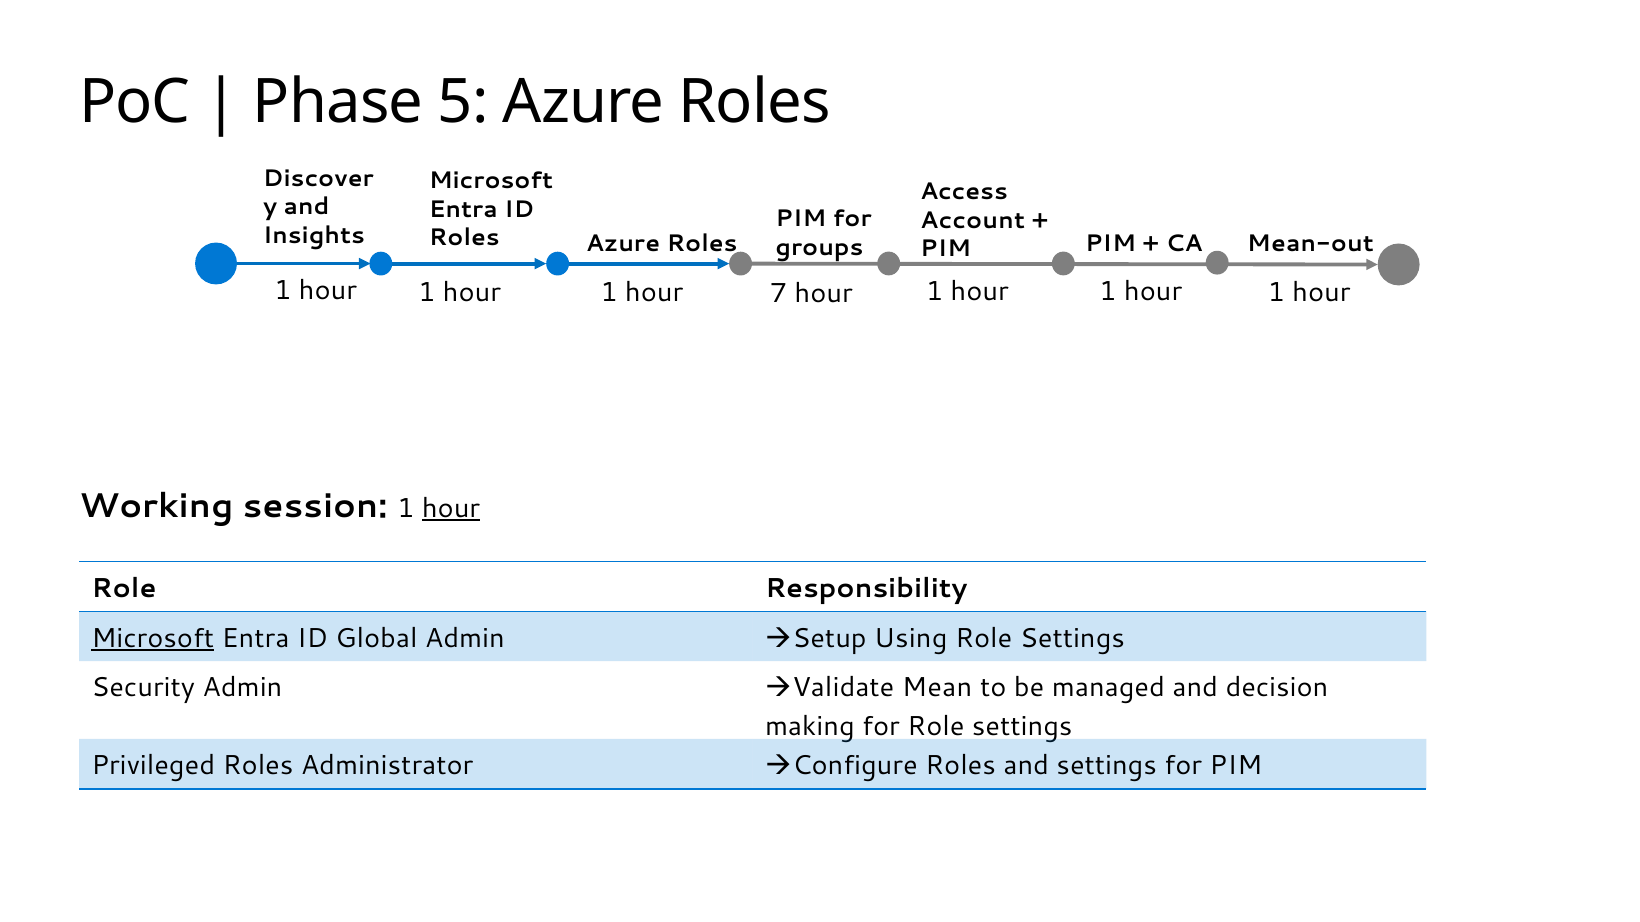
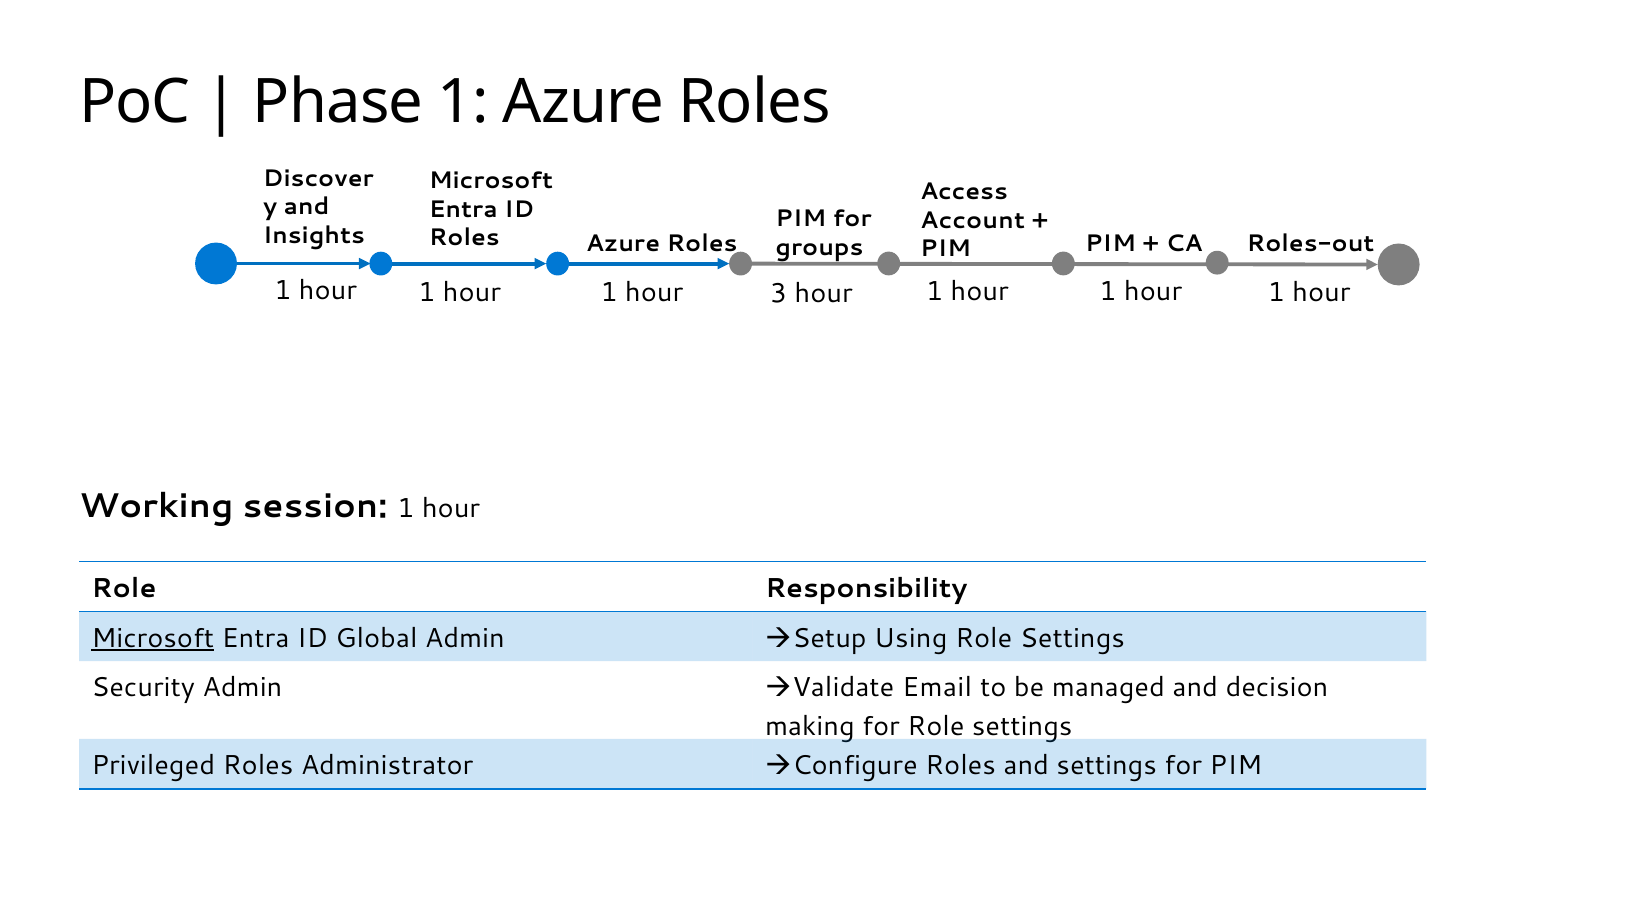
Phase 5: 5 -> 1
Mean-out: Mean-out -> Roles-out
7: 7 -> 3
hour at (451, 509) underline: present -> none
Mean: Mean -> Email
